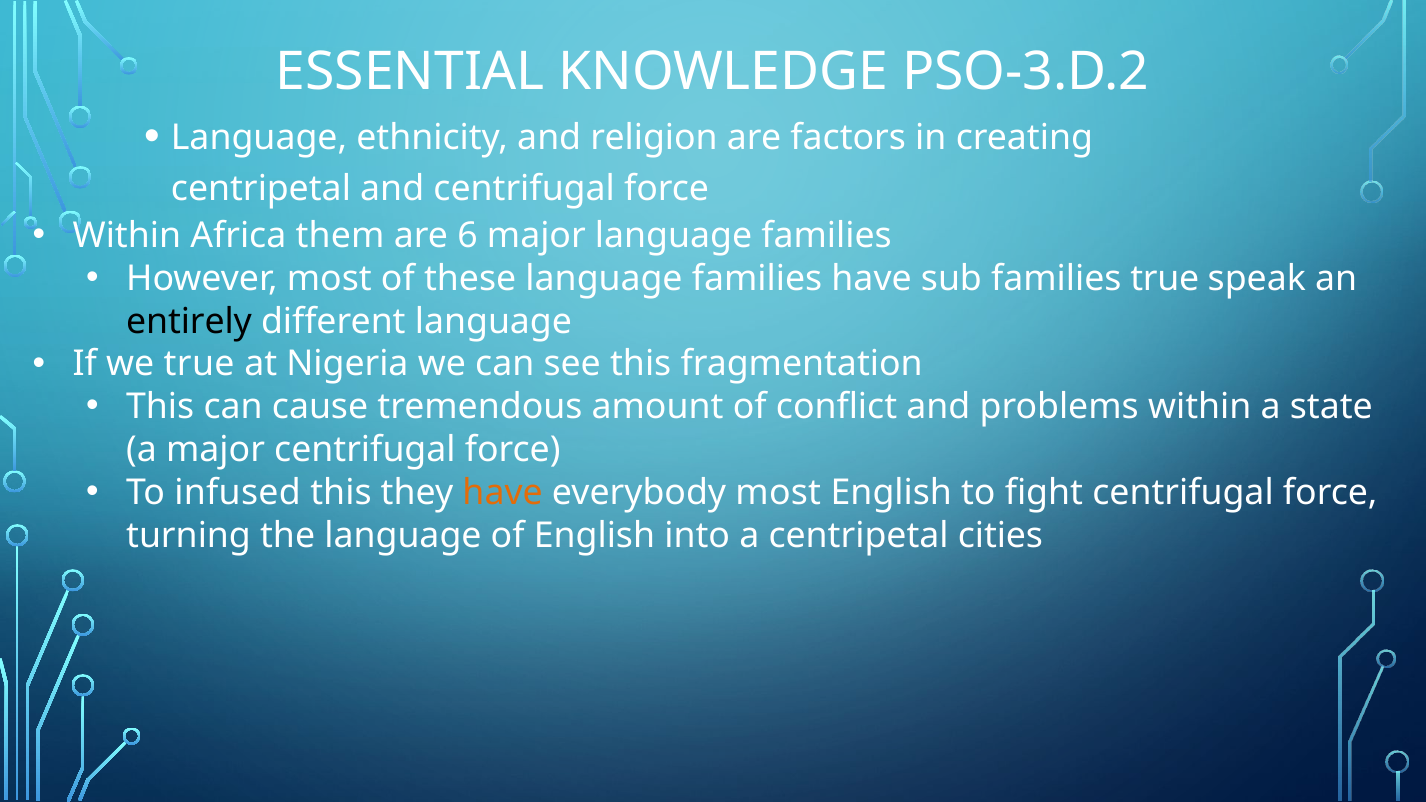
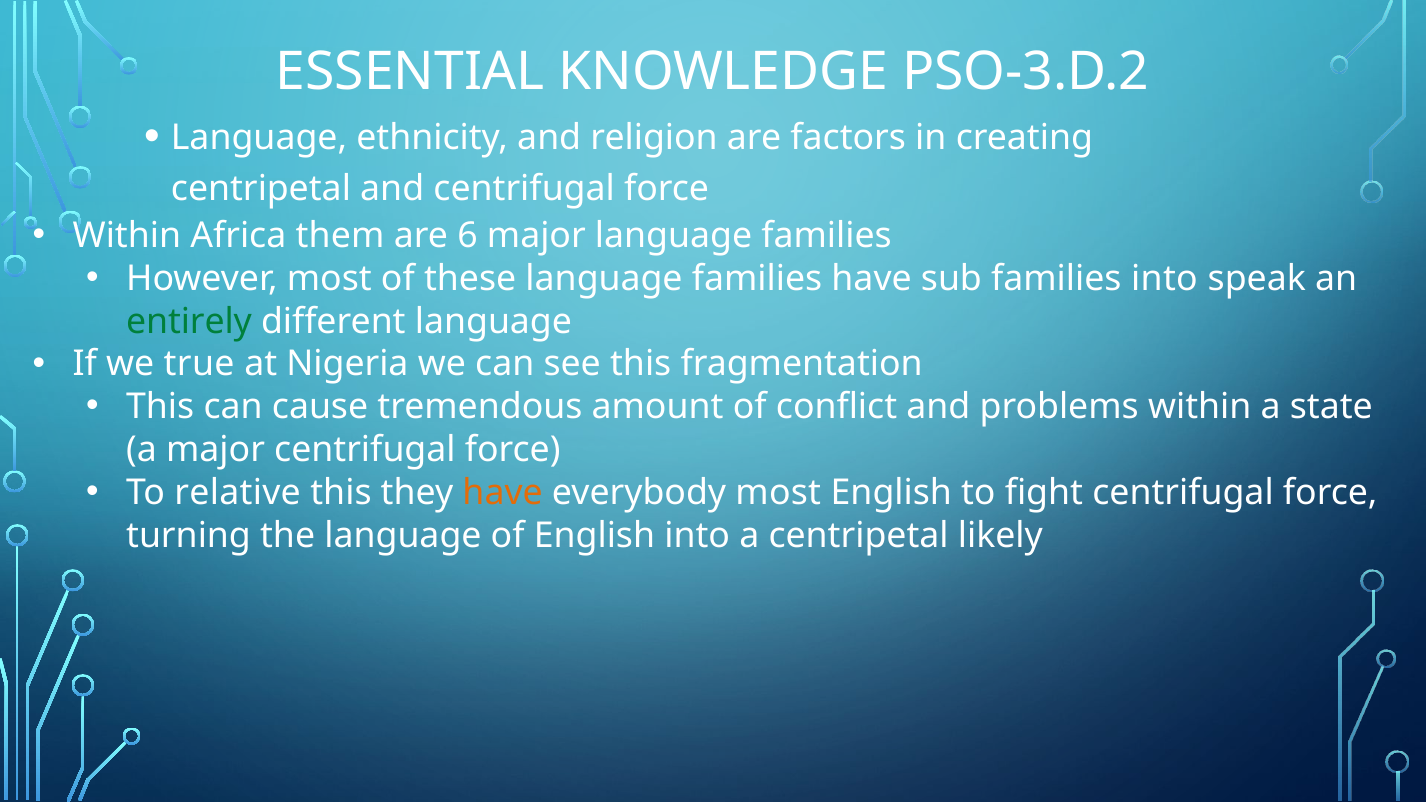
families true: true -> into
entirely colour: black -> green
infused: infused -> relative
cities: cities -> likely
